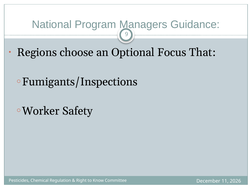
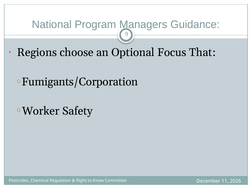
Fumigants/Inspections: Fumigants/Inspections -> Fumigants/Corporation
